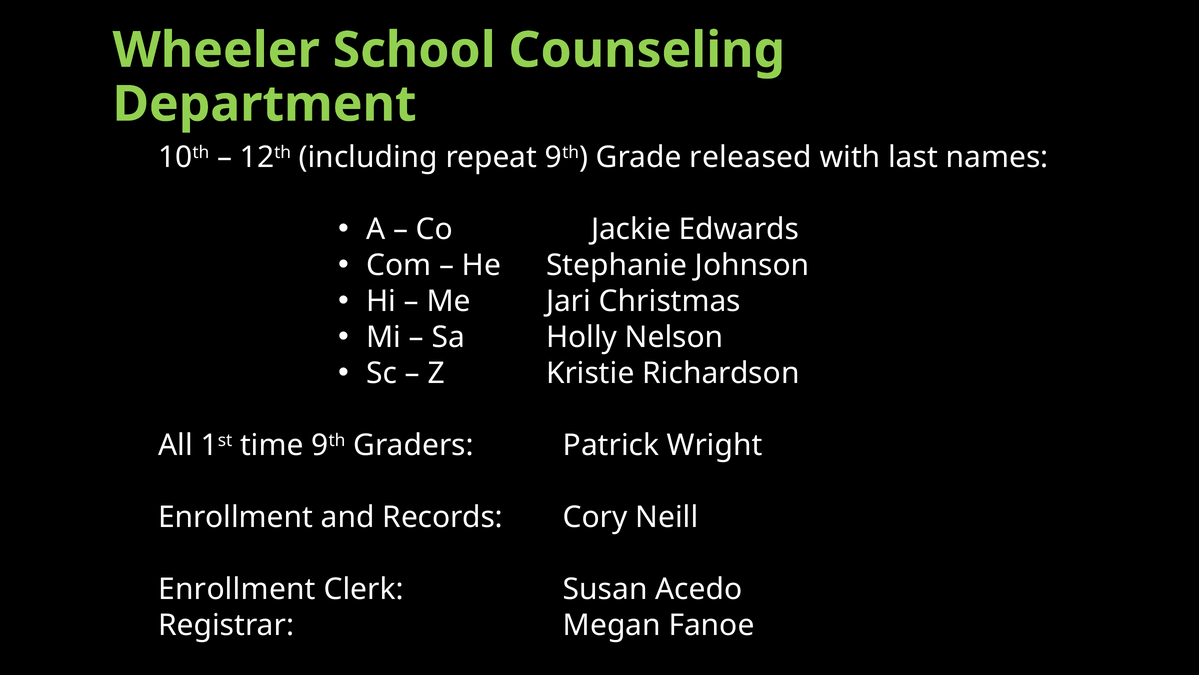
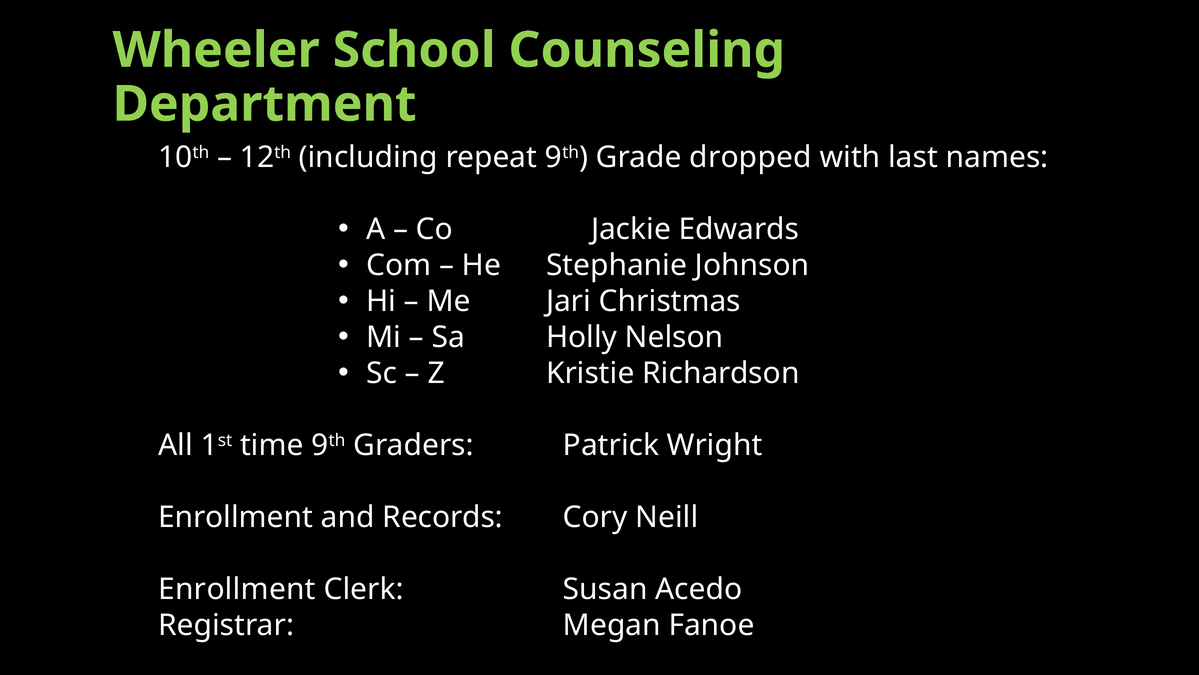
released: released -> dropped
